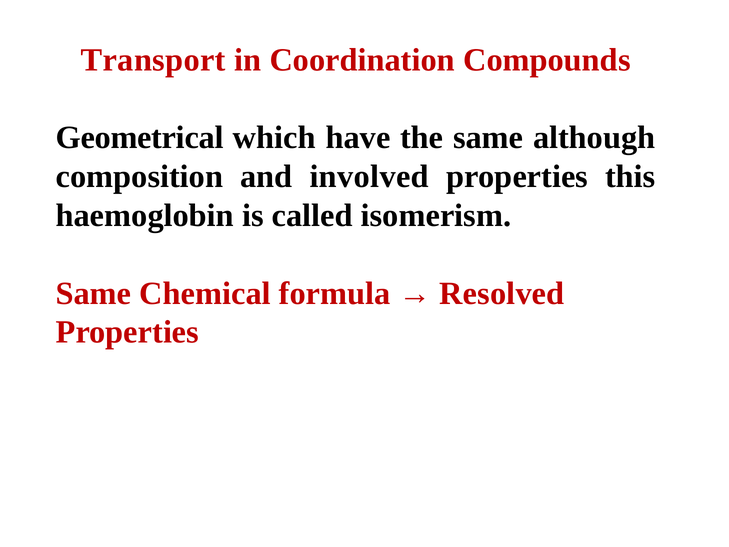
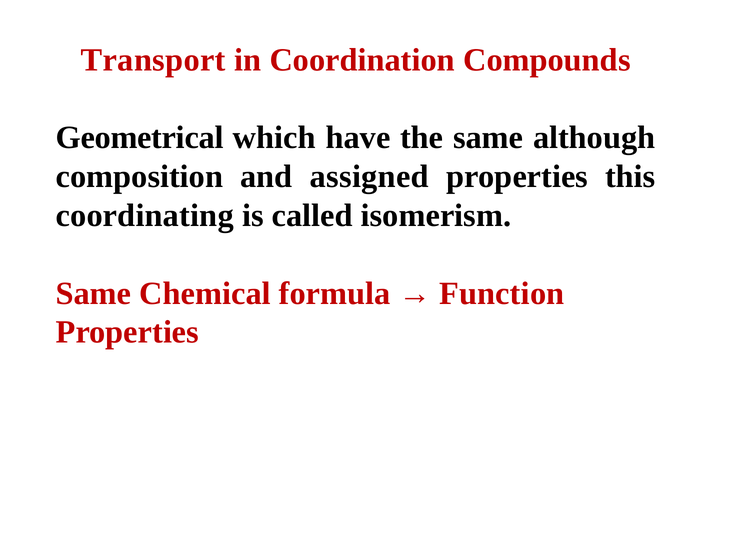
involved: involved -> assigned
haemoglobin: haemoglobin -> coordinating
Resolved: Resolved -> Function
